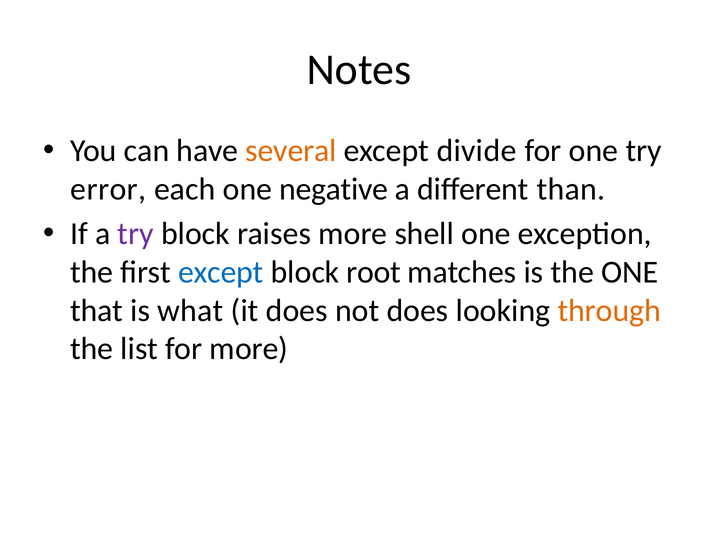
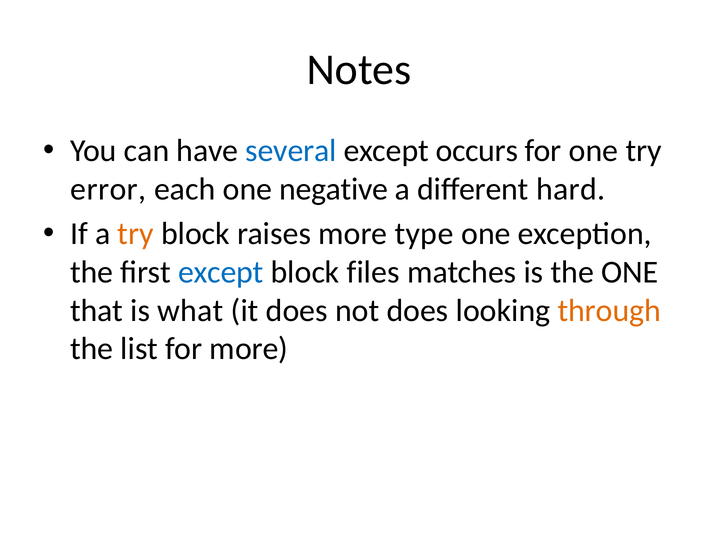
several colour: orange -> blue
divide: divide -> occurs
than: than -> hard
try at (136, 234) colour: purple -> orange
shell: shell -> type
root: root -> files
